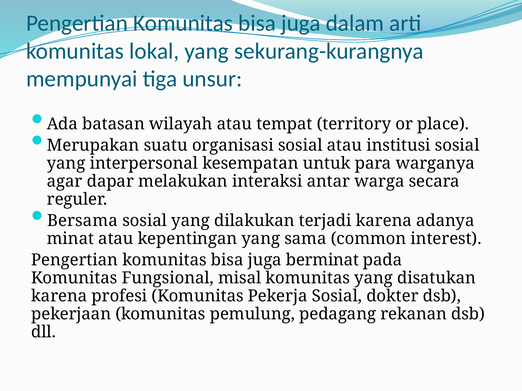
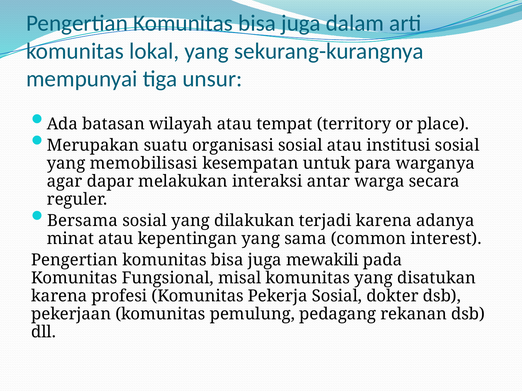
interpersonal: interpersonal -> memobilisasi
berminat: berminat -> mewakili
